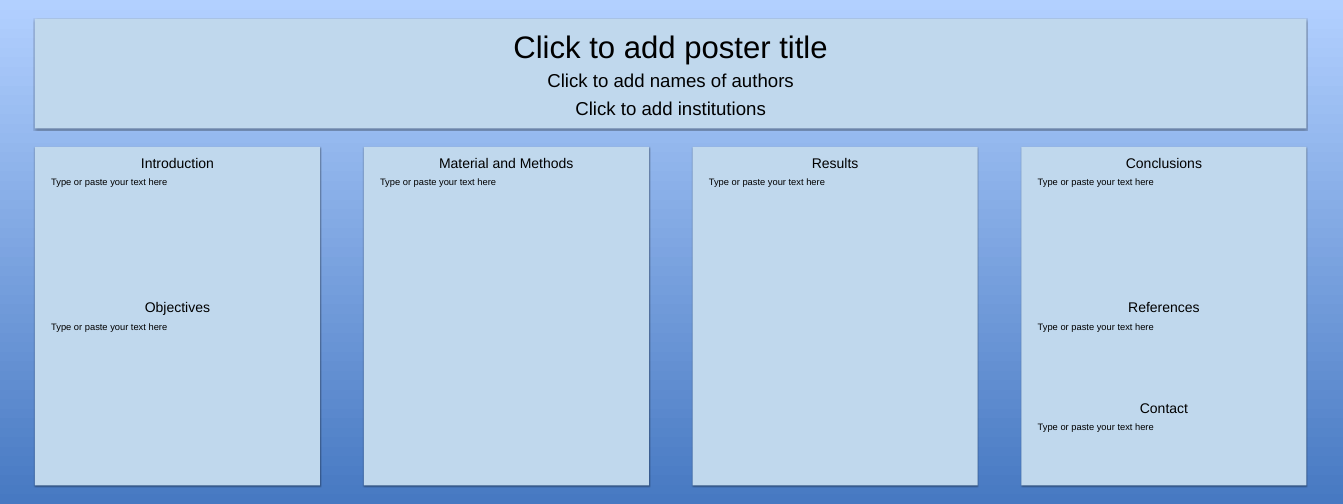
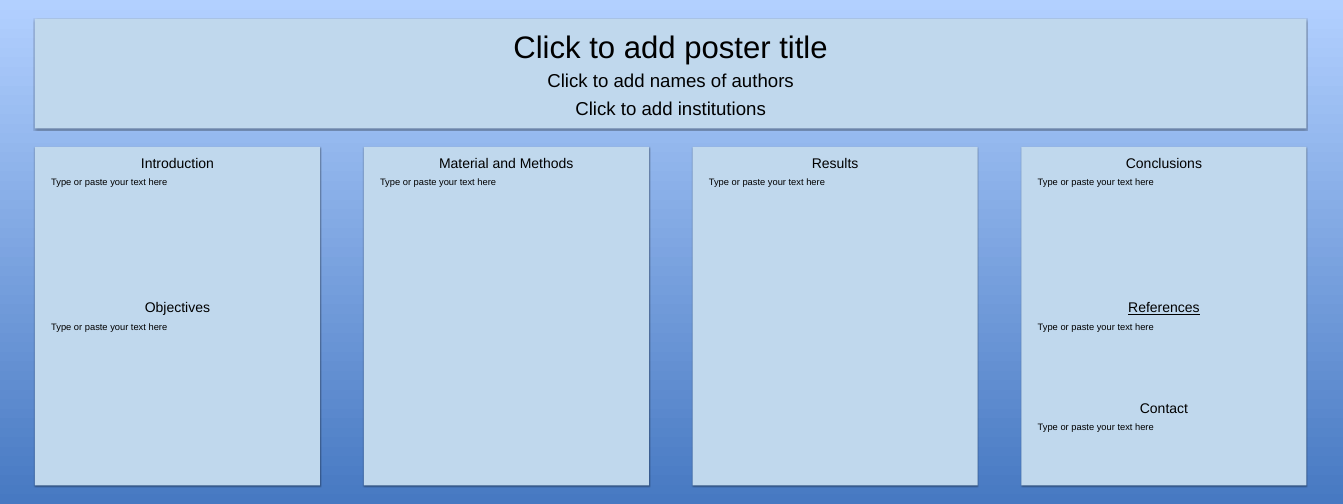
References underline: none -> present
